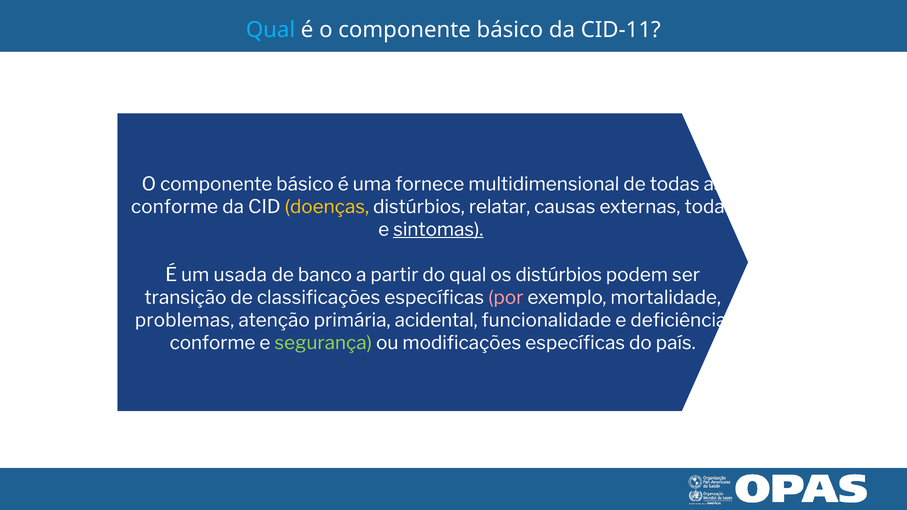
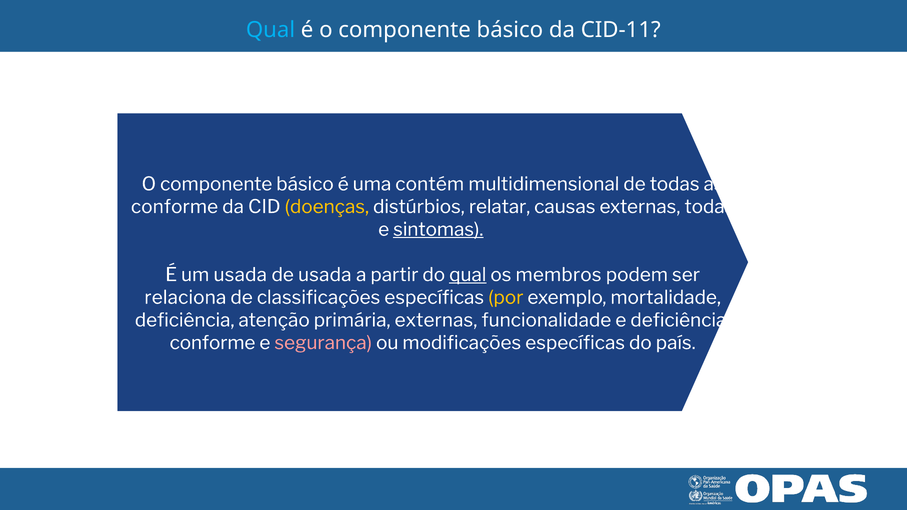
fornece: fornece -> contém
de banco: banco -> usada
qual at (468, 275) underline: none -> present
os distúrbios: distúrbios -> membros
transição: transição -> relaciona
por colour: pink -> yellow
problemas at (185, 320): problemas -> deficiência
primária acidental: acidental -> externas
segurança colour: light green -> pink
